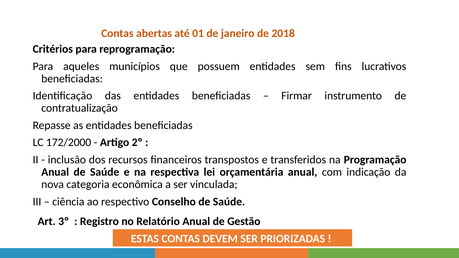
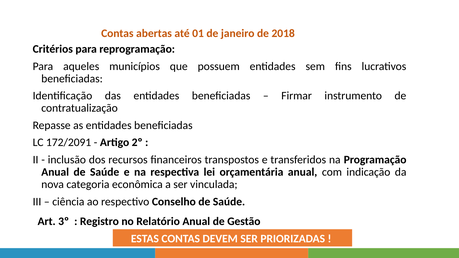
172/2000: 172/2000 -> 172/2091
